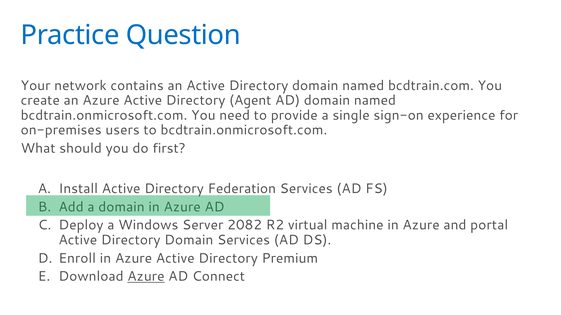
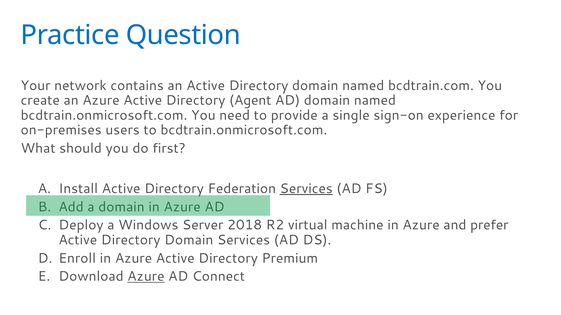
Services at (306, 189) underline: none -> present
2082: 2082 -> 2018
portal: portal -> prefer
